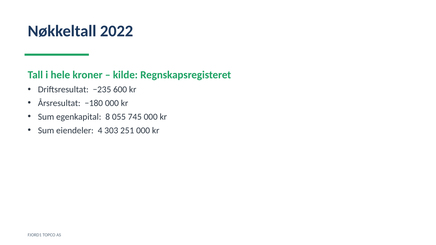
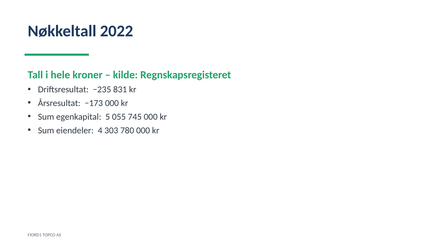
600: 600 -> 831
−180: −180 -> −173
8: 8 -> 5
251: 251 -> 780
